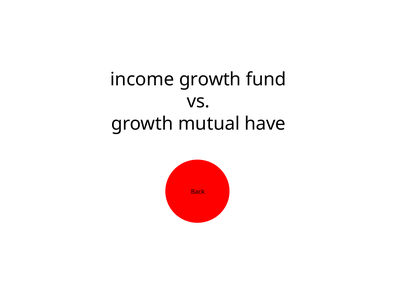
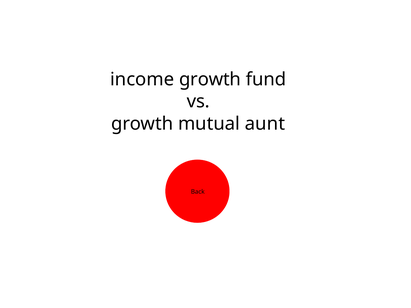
have: have -> aunt
